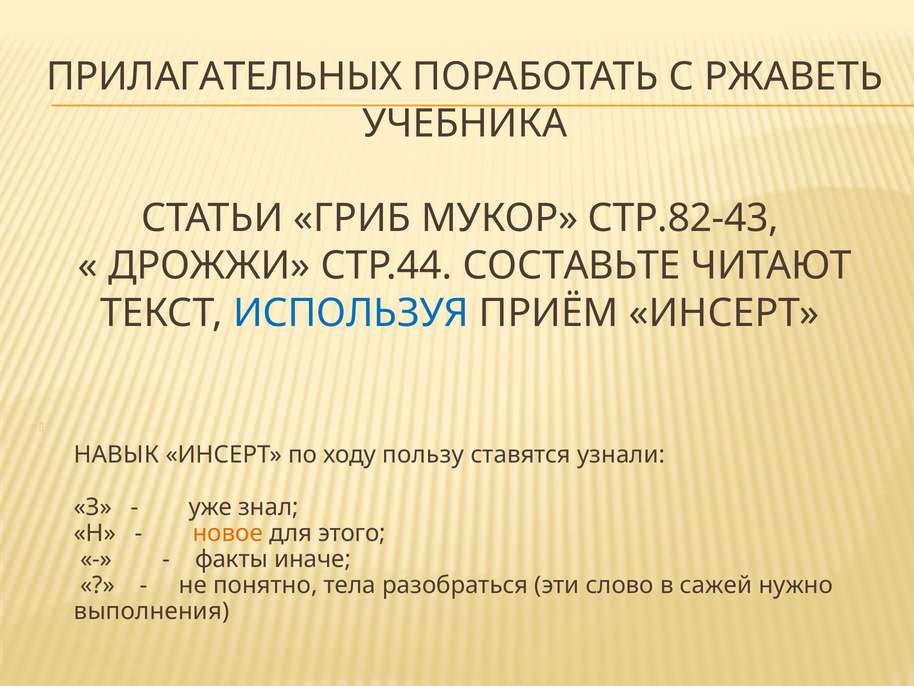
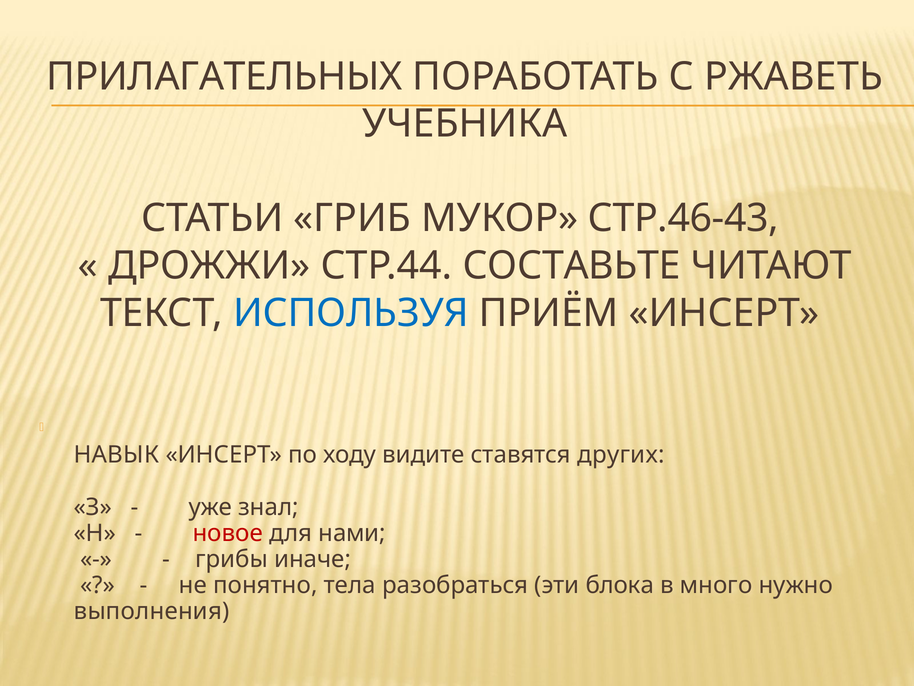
СТР.82-43: СТР.82-43 -> СТР.46-43
пользу: пользу -> видите
узнали: узнали -> других
новое colour: orange -> red
этого: этого -> нами
факты: факты -> грибы
слово: слово -> блока
сажей: сажей -> много
